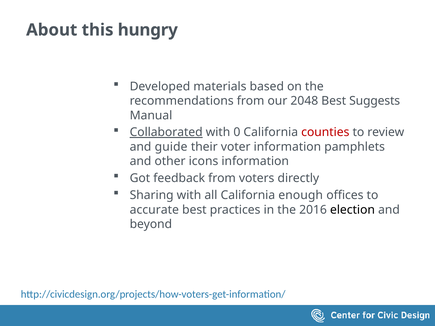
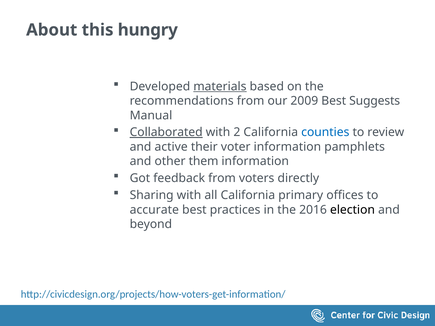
materials underline: none -> present
2048: 2048 -> 2009
0: 0 -> 2
counties colour: red -> blue
guide: guide -> active
icons: icons -> them
enough: enough -> primary
